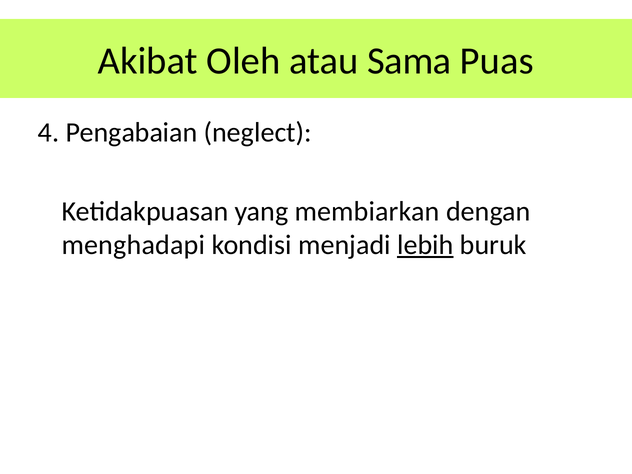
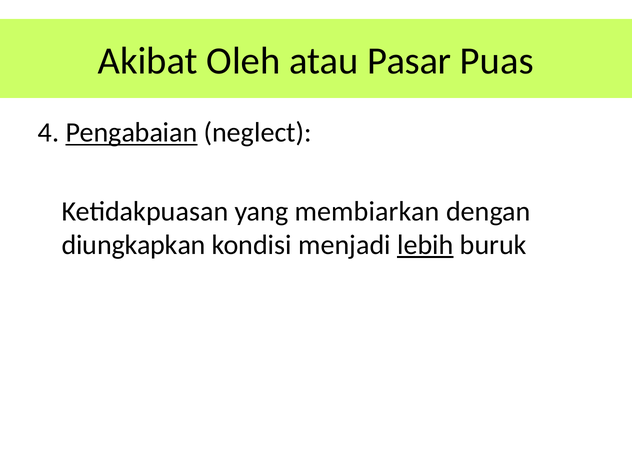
Sama: Sama -> Pasar
Pengabaian underline: none -> present
menghadapi: menghadapi -> diungkapkan
